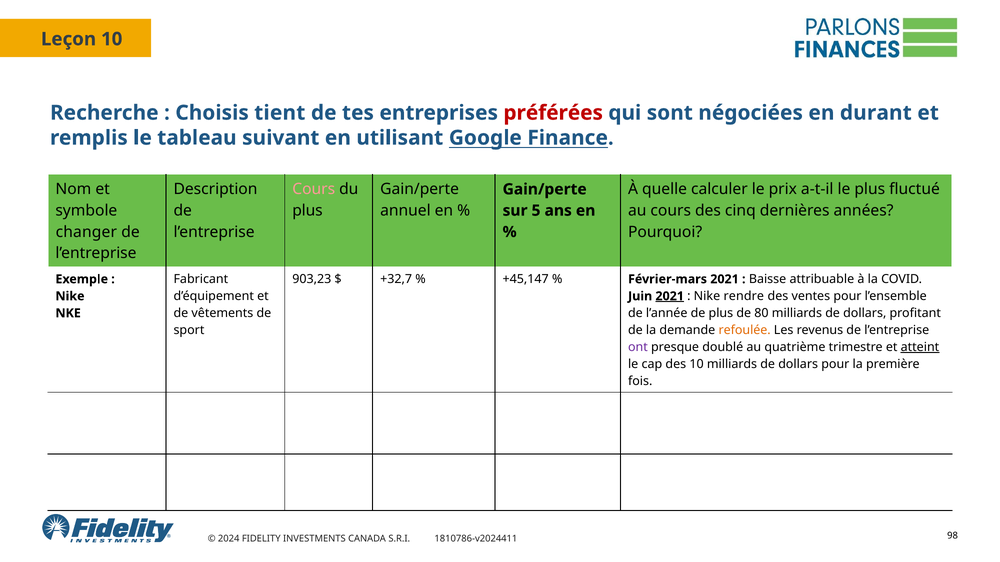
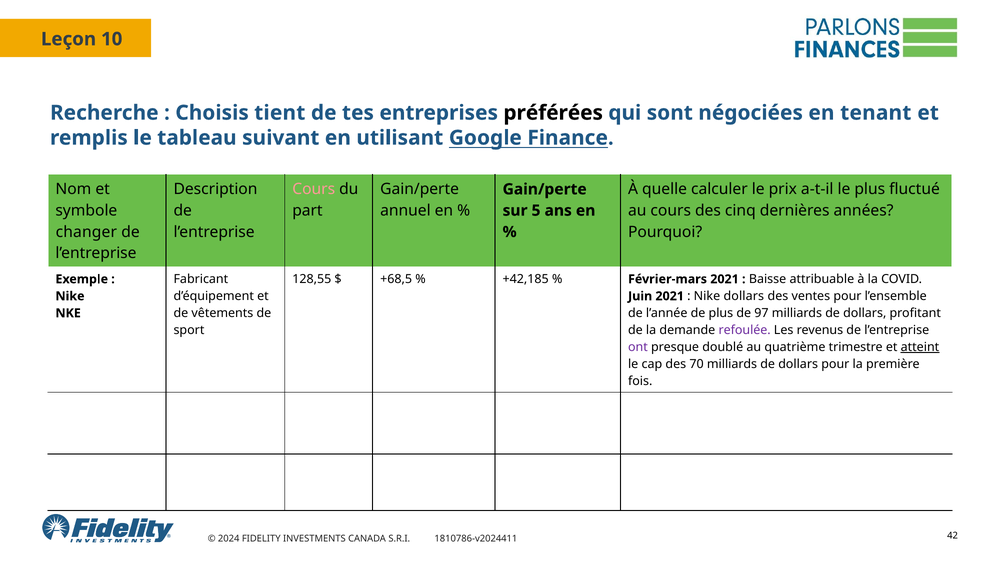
préférées colour: red -> black
durant: durant -> tenant
plus at (307, 211): plus -> part
903,23: 903,23 -> 128,55
+32,7: +32,7 -> +68,5
+45,147: +45,147 -> +42,185
2021 at (670, 296) underline: present -> none
Nike rendre: rendre -> dollars
80: 80 -> 97
refoulée colour: orange -> purple
des 10: 10 -> 70
98: 98 -> 42
